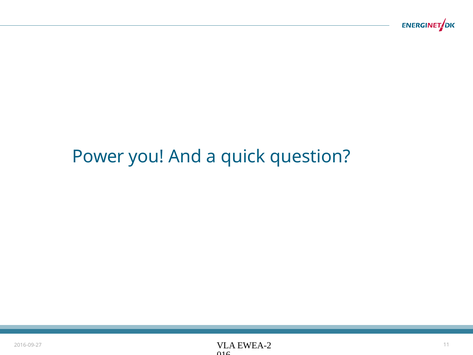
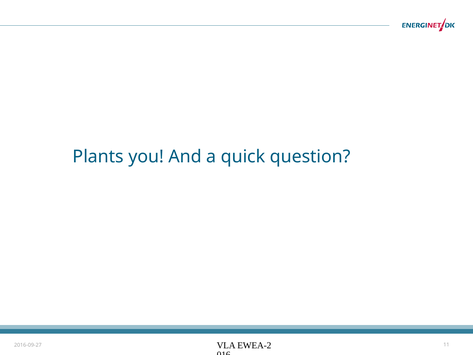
Power: Power -> Plants
